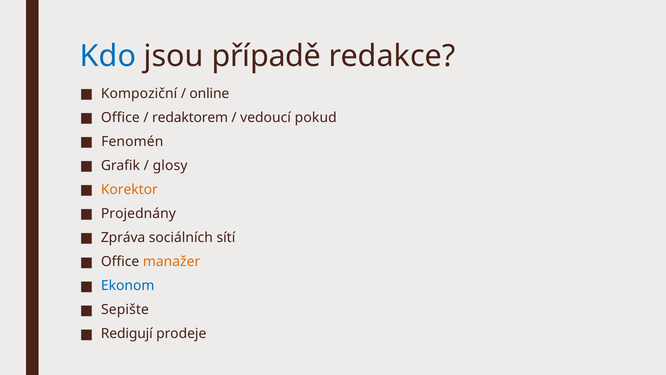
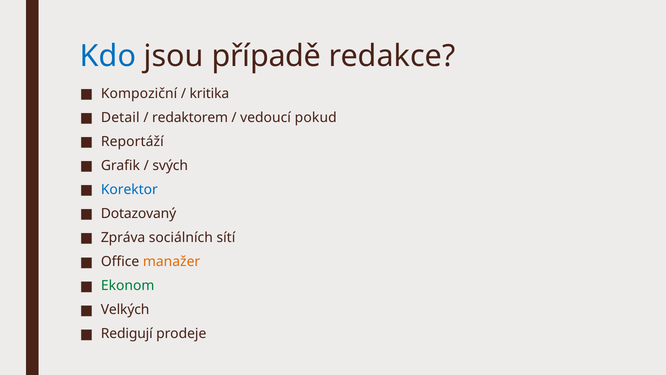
online: online -> kritika
Office at (120, 117): Office -> Detail
Fenomén: Fenomén -> Reportáží
glosy: glosy -> svých
Korektor colour: orange -> blue
Projednány: Projednány -> Dotazovaný
Ekonom colour: blue -> green
Sepište: Sepište -> Velkých
